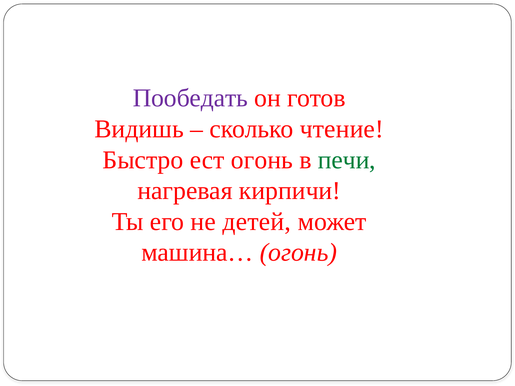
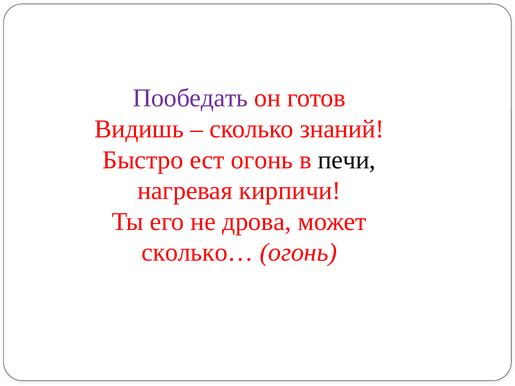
чтение: чтение -> знаний
печи colour: green -> black
детей: детей -> дрова
машина…: машина… -> сколько…
